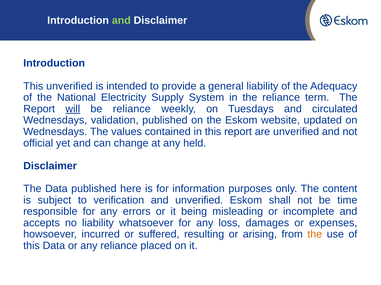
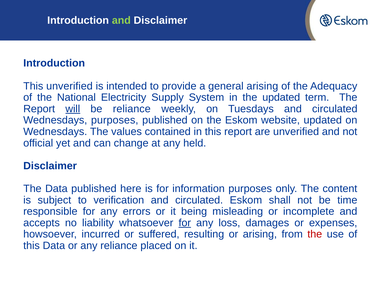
general liability: liability -> arising
the reliance: reliance -> updated
Wednesdays validation: validation -> purposes
verification and unverified: unverified -> circulated
for at (185, 223) underline: none -> present
the at (315, 235) colour: orange -> red
